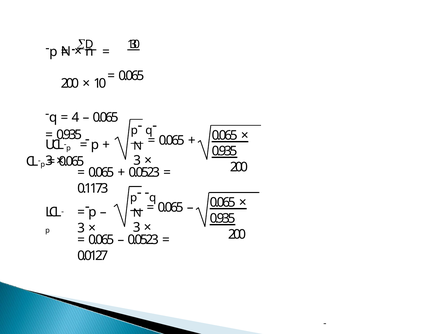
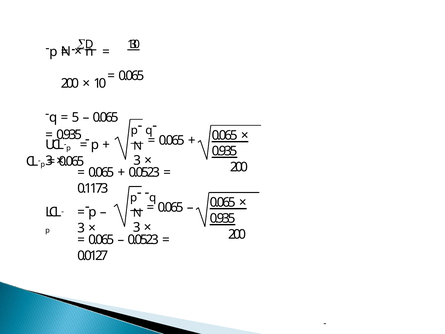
4: 4 -> 5
